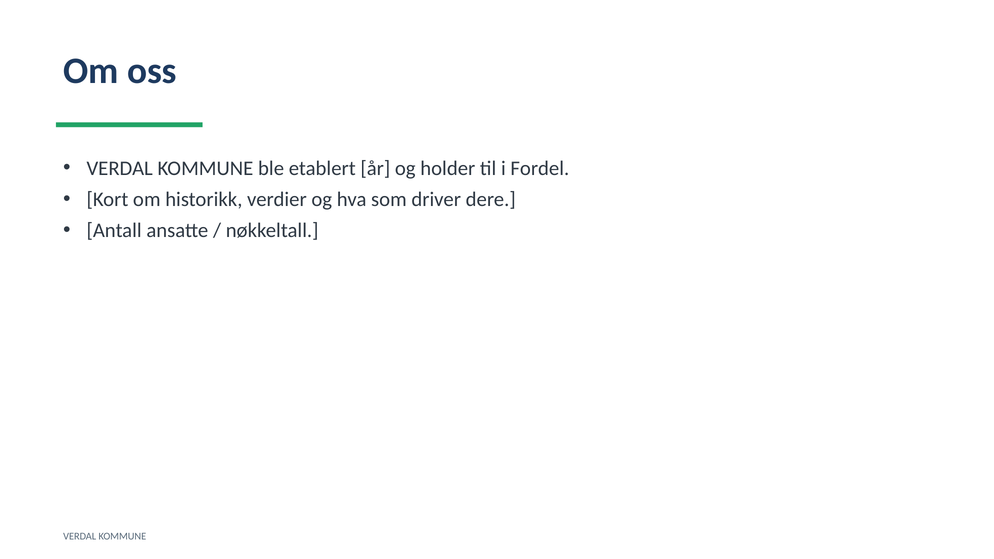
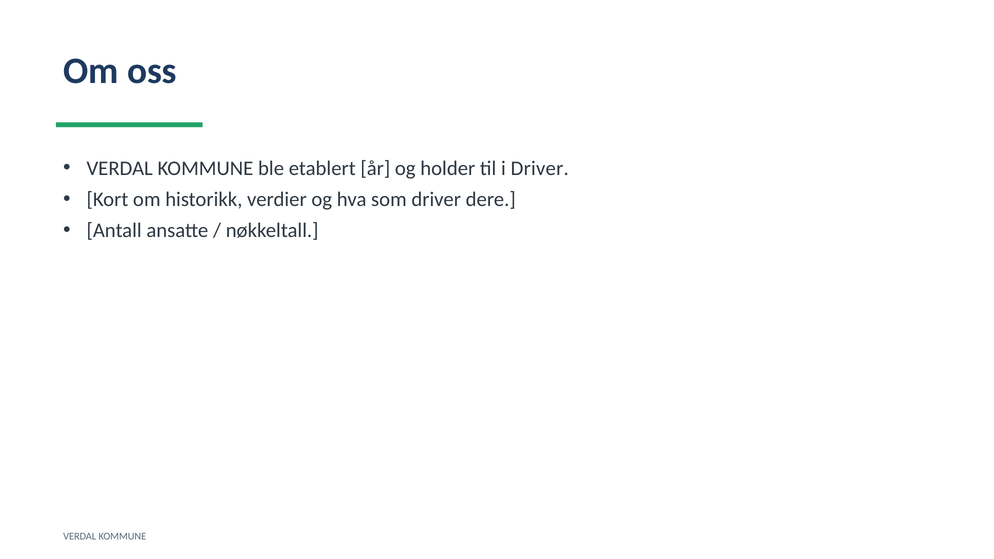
i Fordel: Fordel -> Driver
